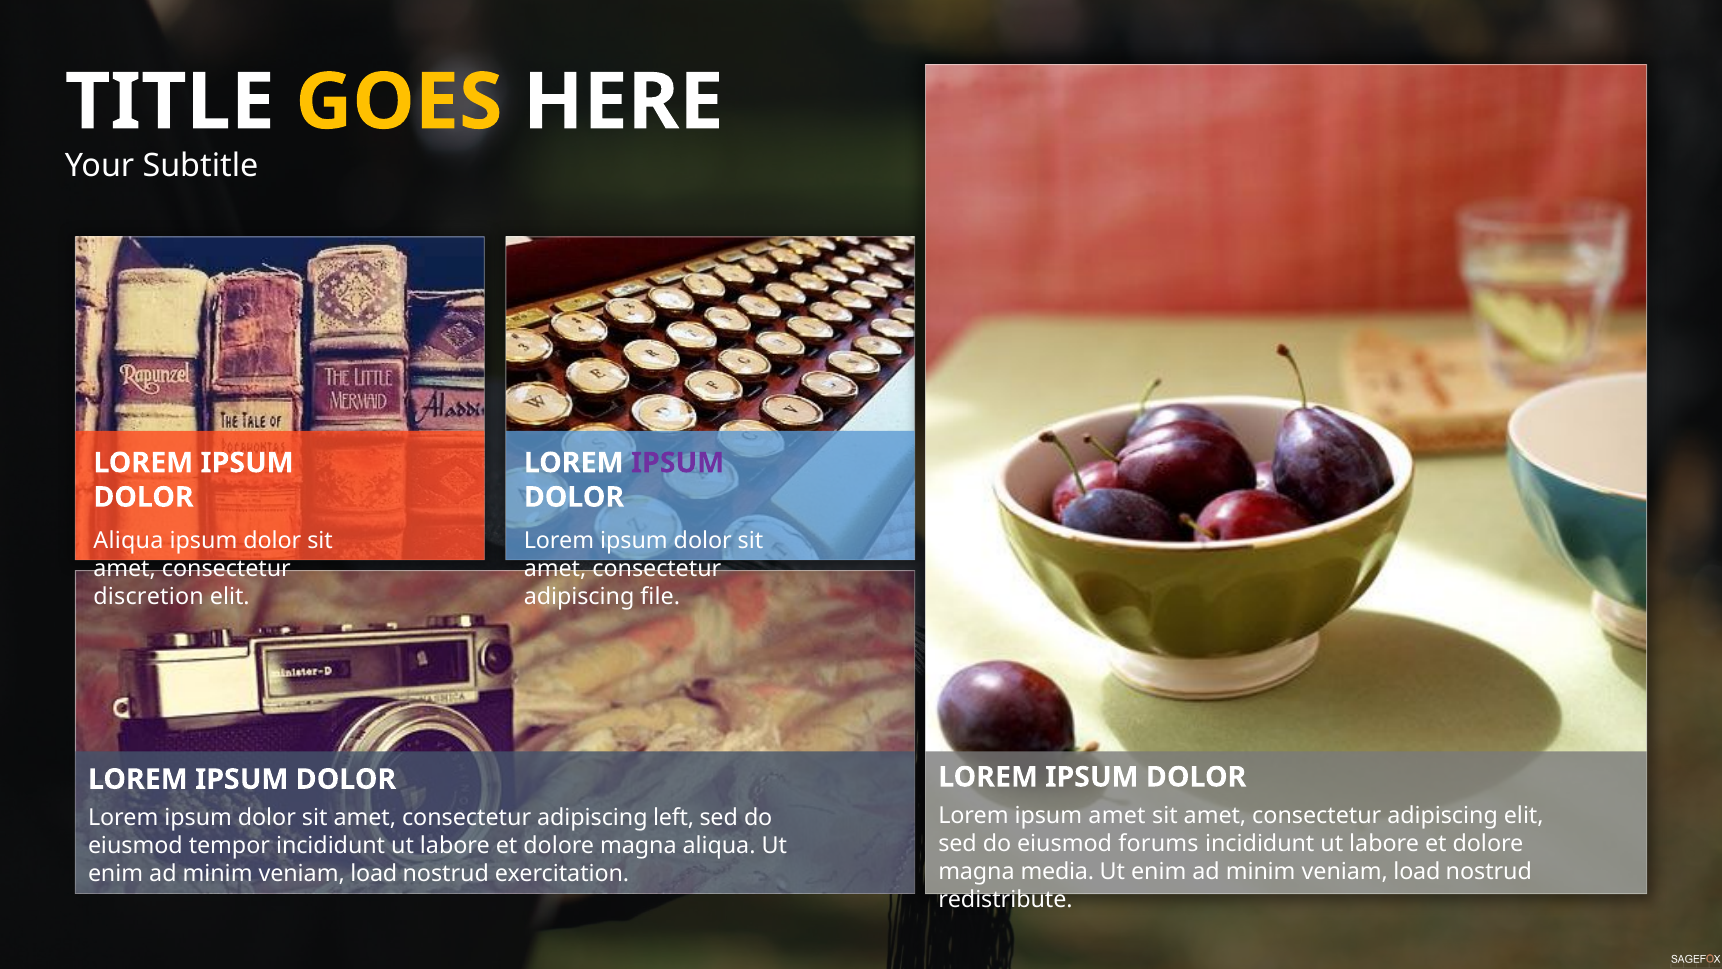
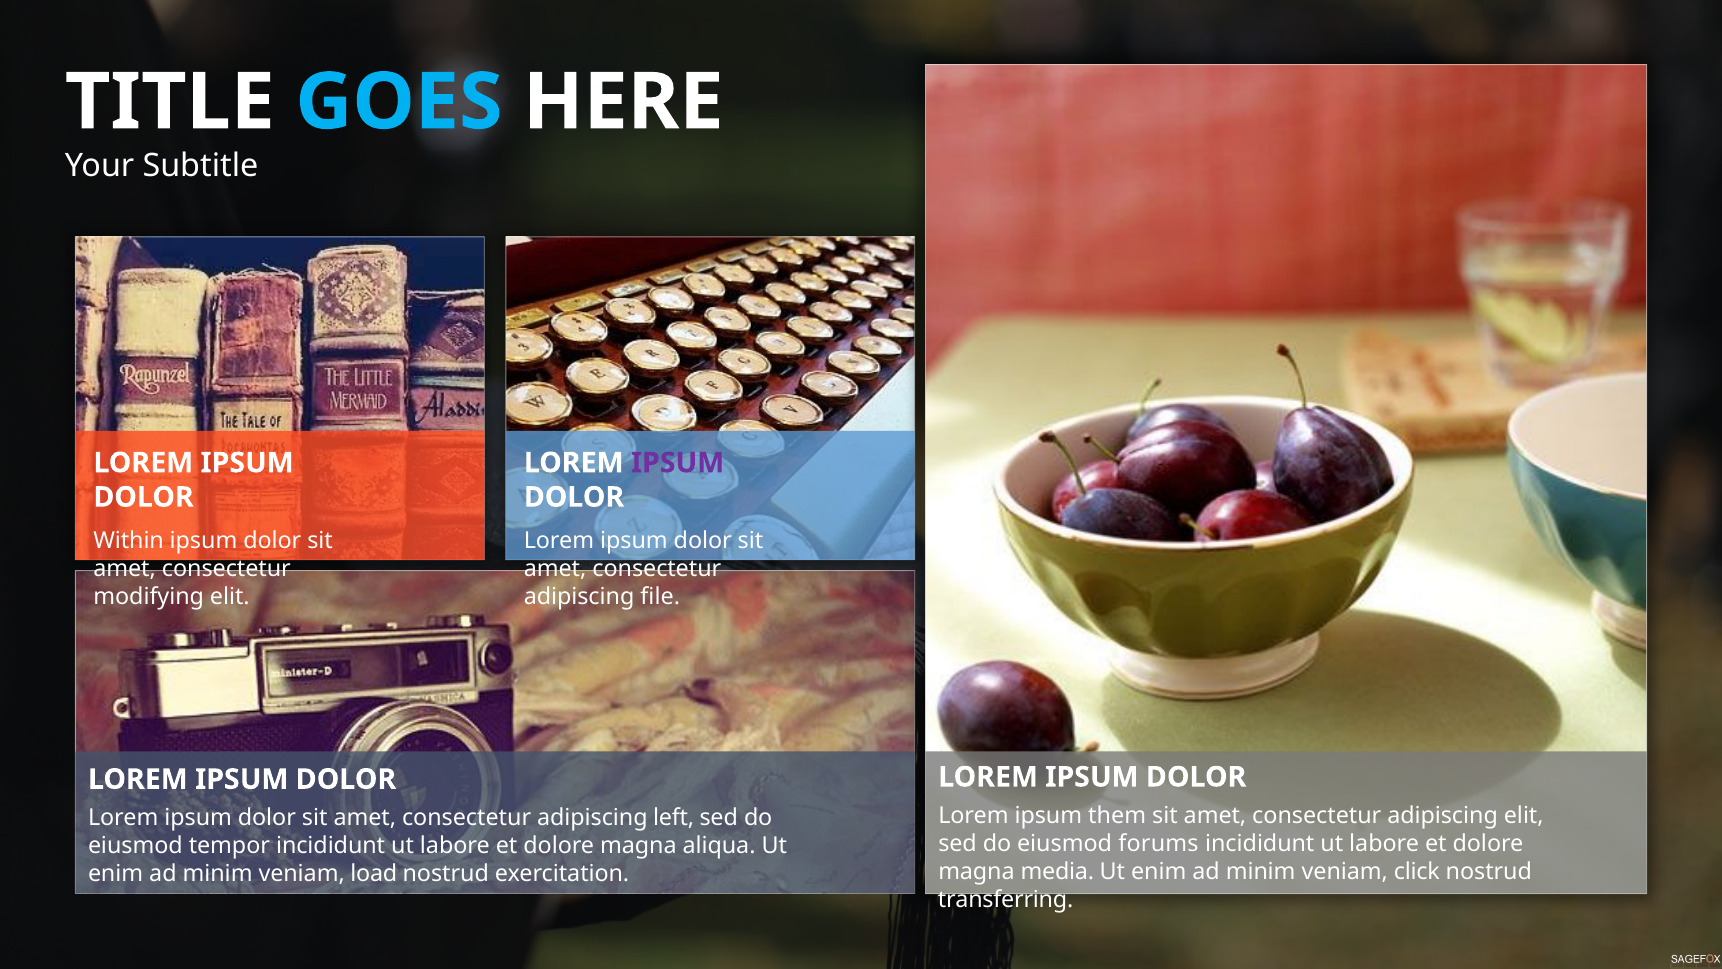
GOES colour: yellow -> light blue
Aliqua at (128, 540): Aliqua -> Within
discretion: discretion -> modifying
ipsum amet: amet -> them
load at (1417, 871): load -> click
redistribute: redistribute -> transferring
